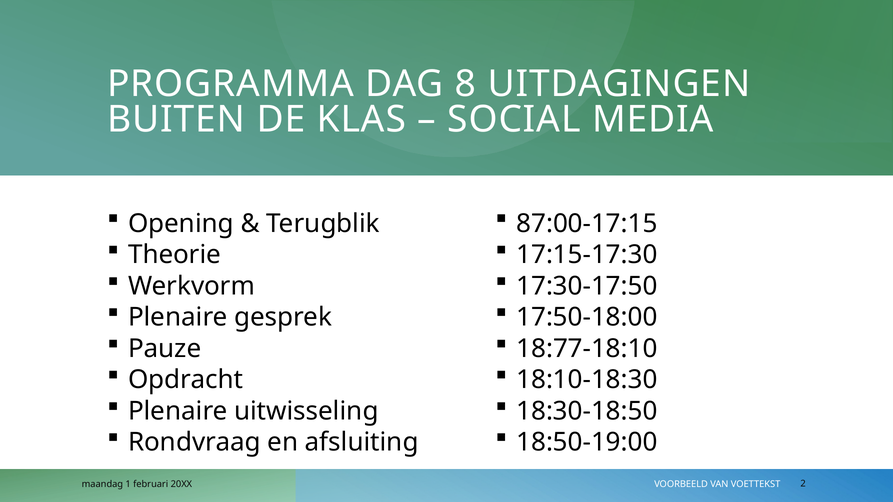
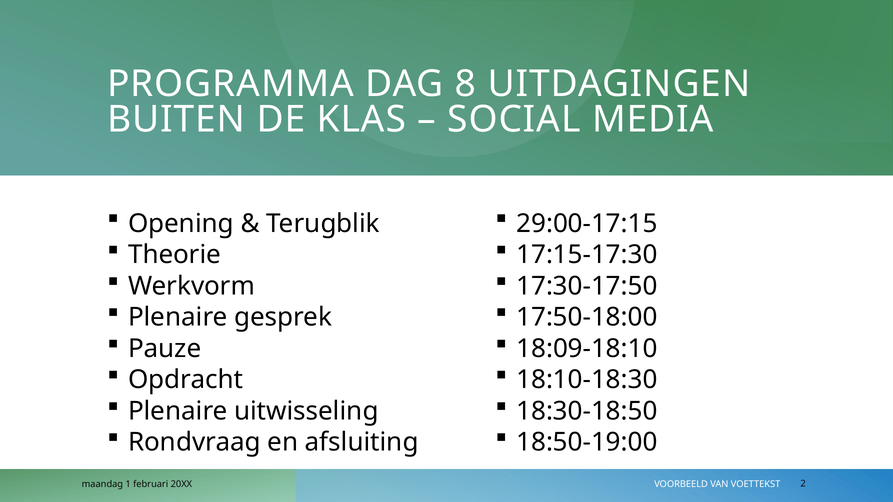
87:00-17:15: 87:00-17:15 -> 29:00-17:15
18:77-18:10: 18:77-18:10 -> 18:09-18:10
